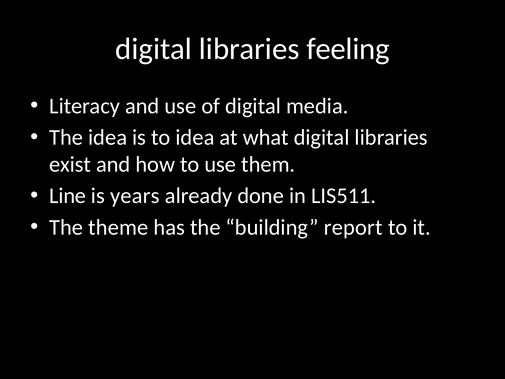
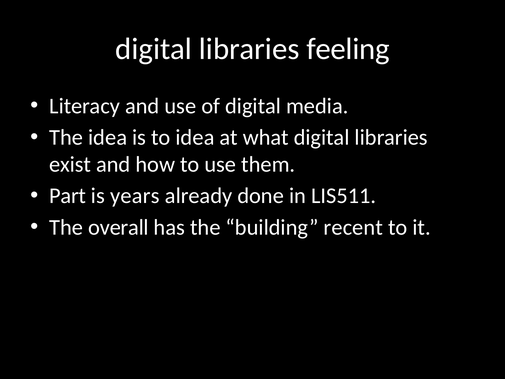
Line: Line -> Part
theme: theme -> overall
report: report -> recent
